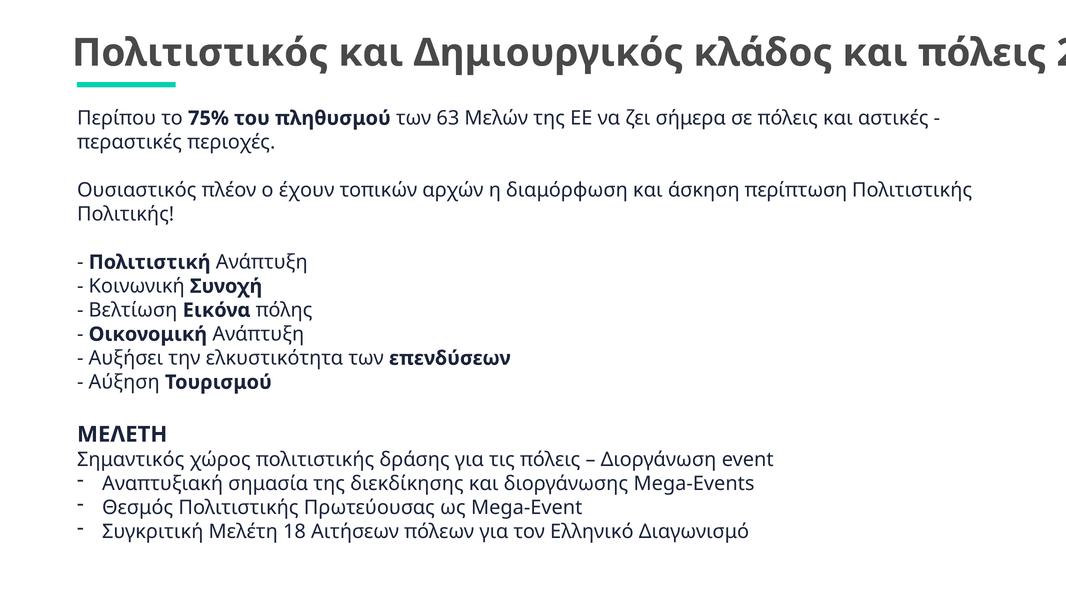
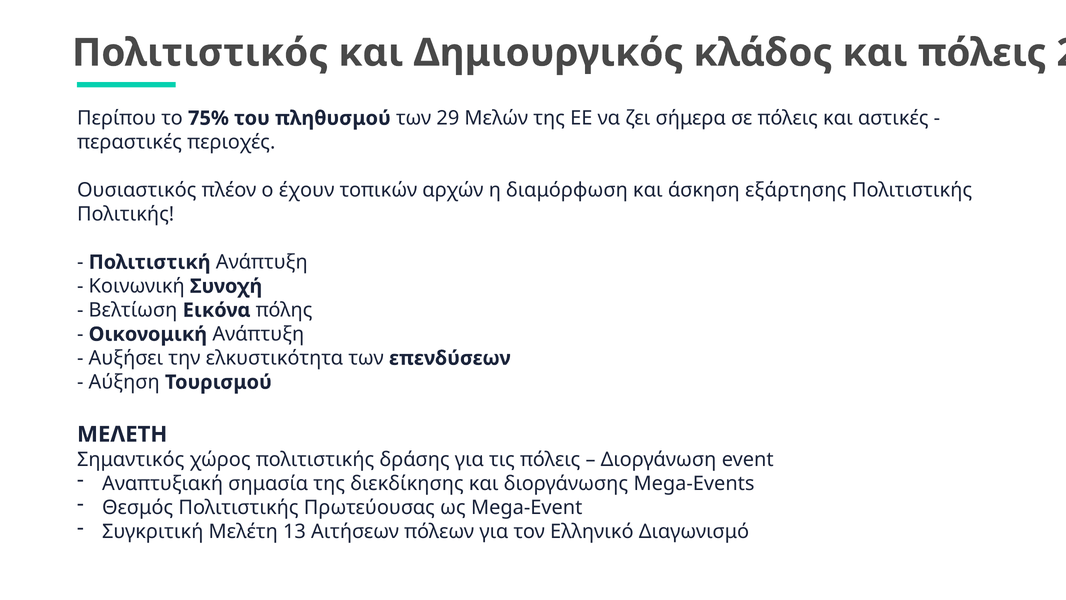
63: 63 -> 29
περίπτωση: περίπτωση -> εξάρτησης
18: 18 -> 13
